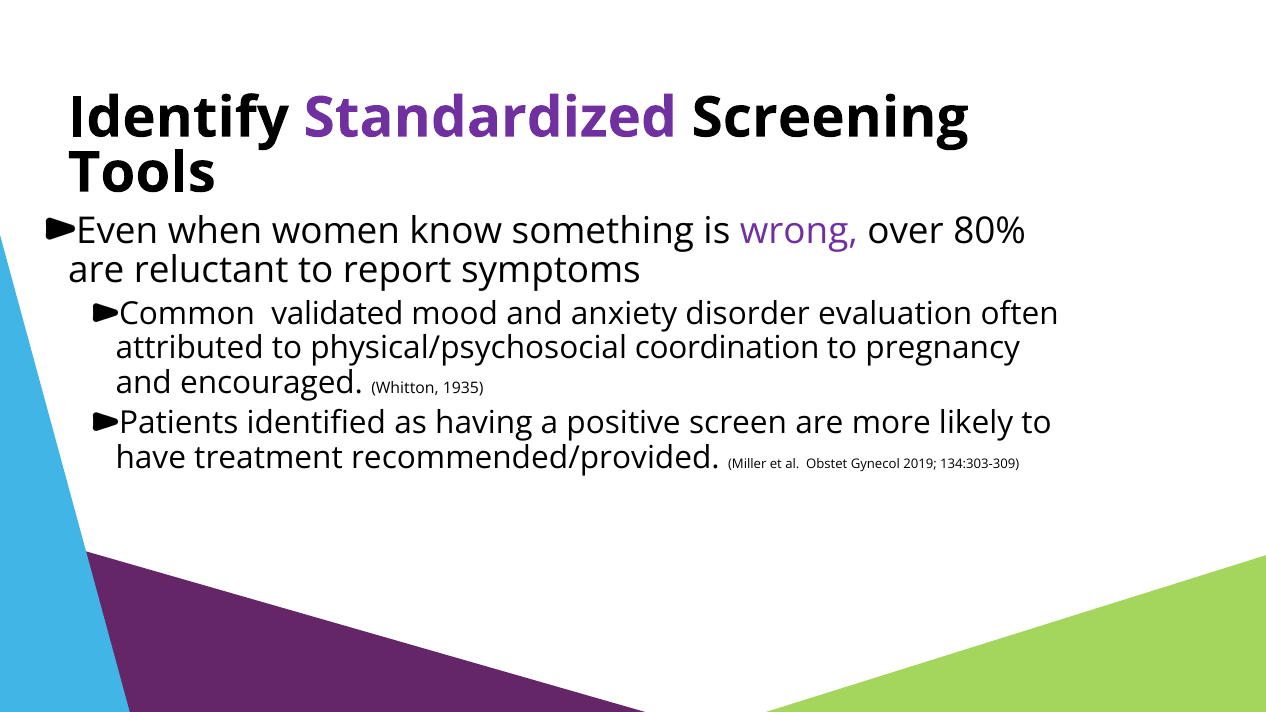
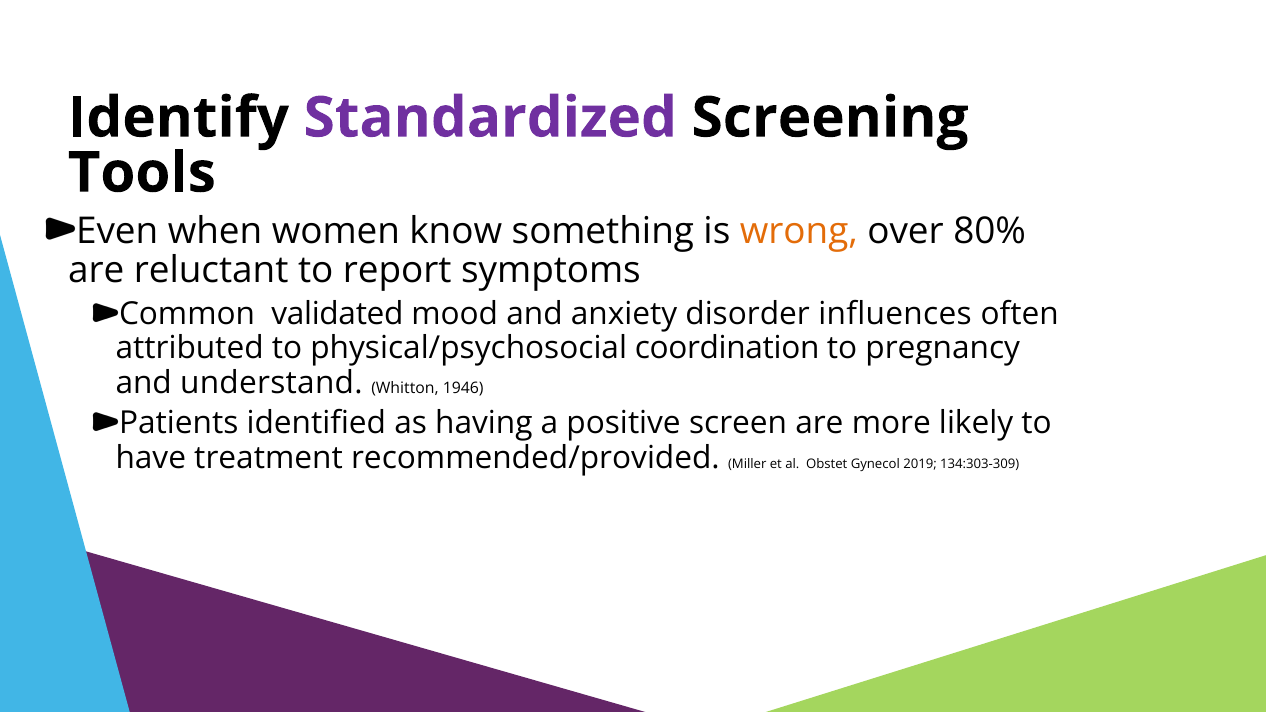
wrong colour: purple -> orange
evaluation: evaluation -> influences
encouraged: encouraged -> understand
1935: 1935 -> 1946
